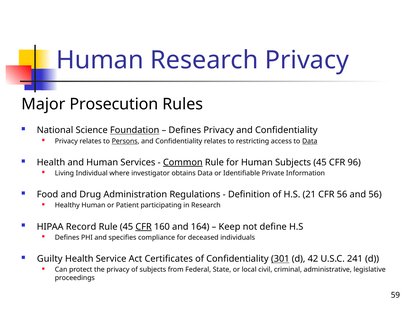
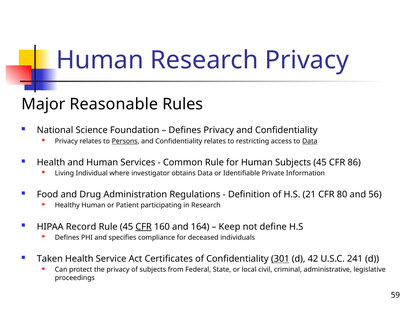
Prosecution: Prosecution -> Reasonable
Foundation underline: present -> none
Common underline: present -> none
96: 96 -> 86
CFR 56: 56 -> 80
Guilty: Guilty -> Taken
